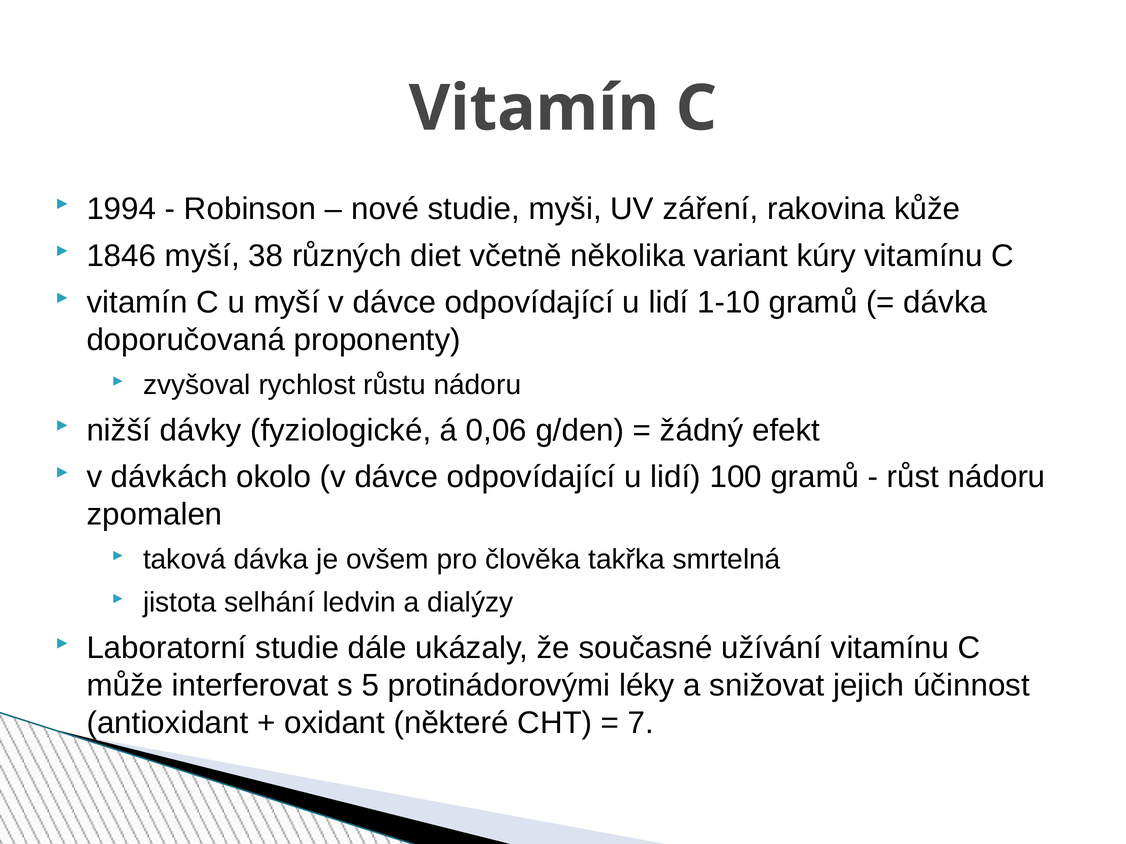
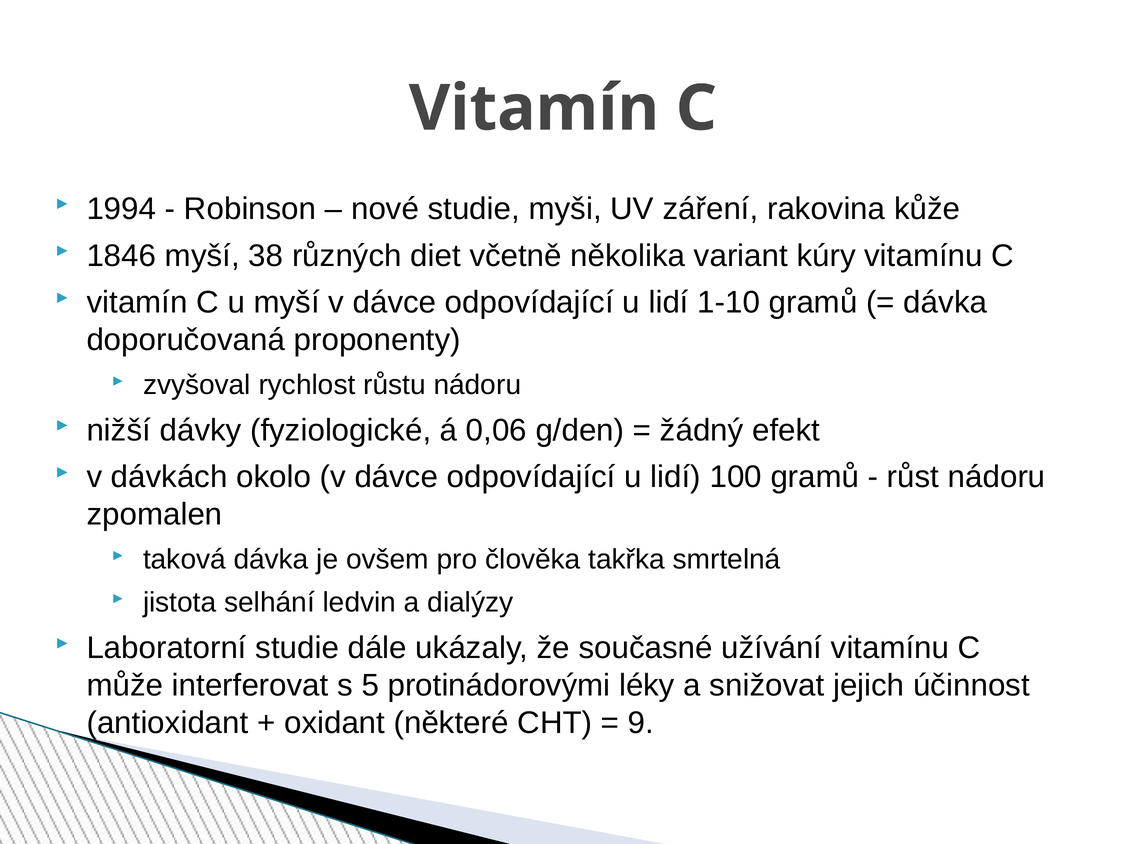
7: 7 -> 9
